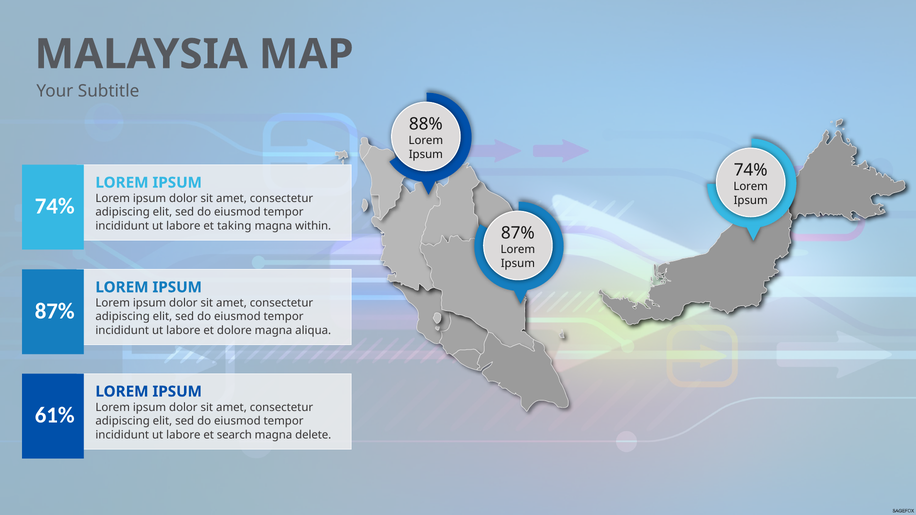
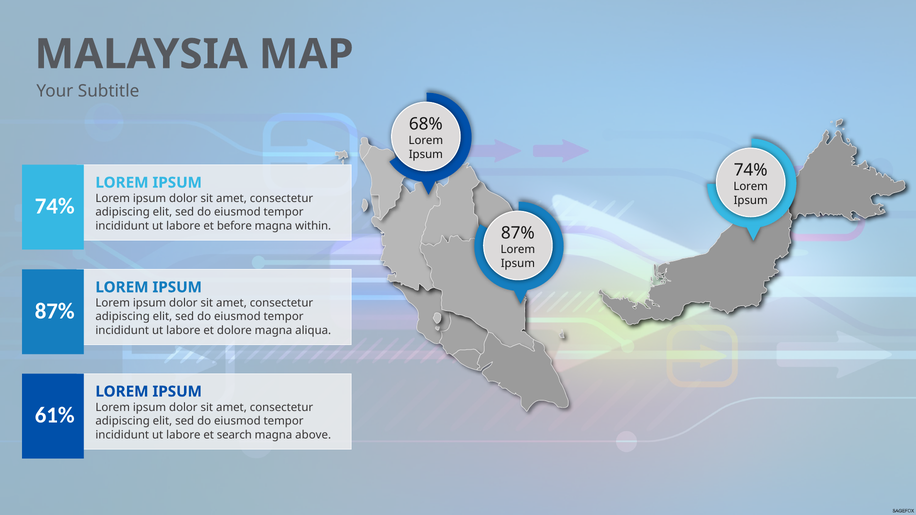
88%: 88% -> 68%
taking: taking -> before
delete: delete -> above
